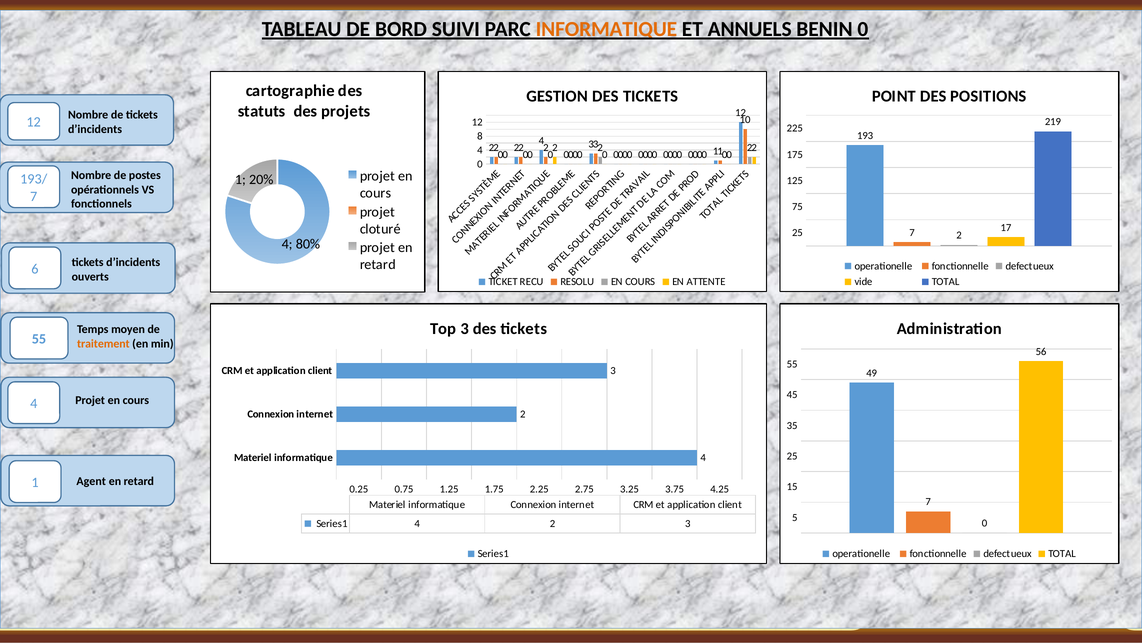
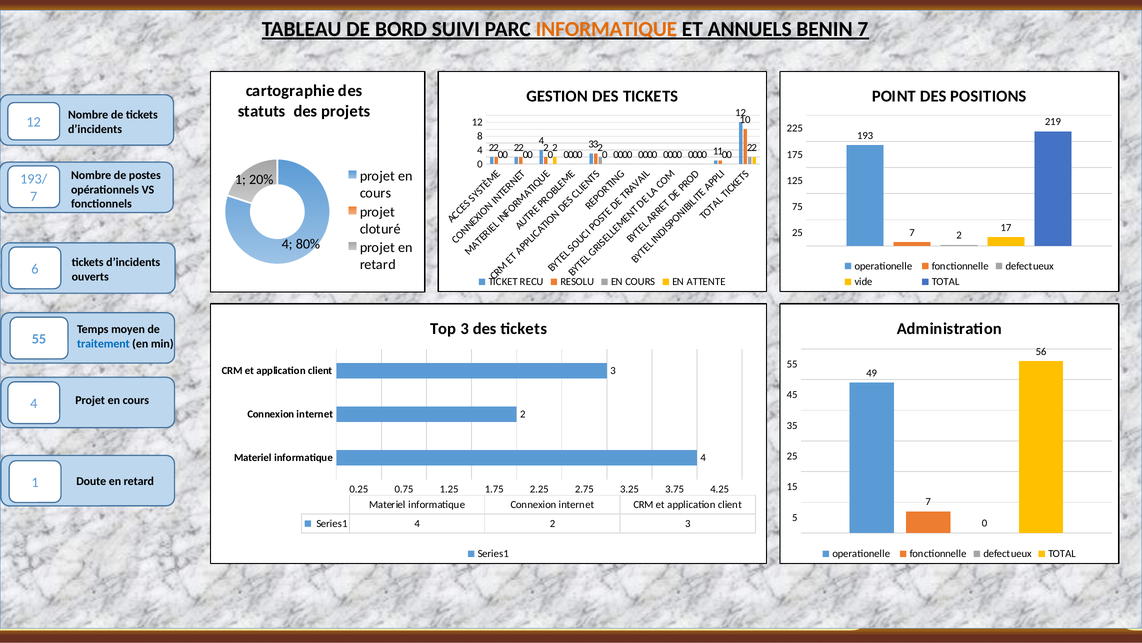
BENIN 0: 0 -> 7
traitement colour: orange -> blue
Agent: Agent -> Doute
